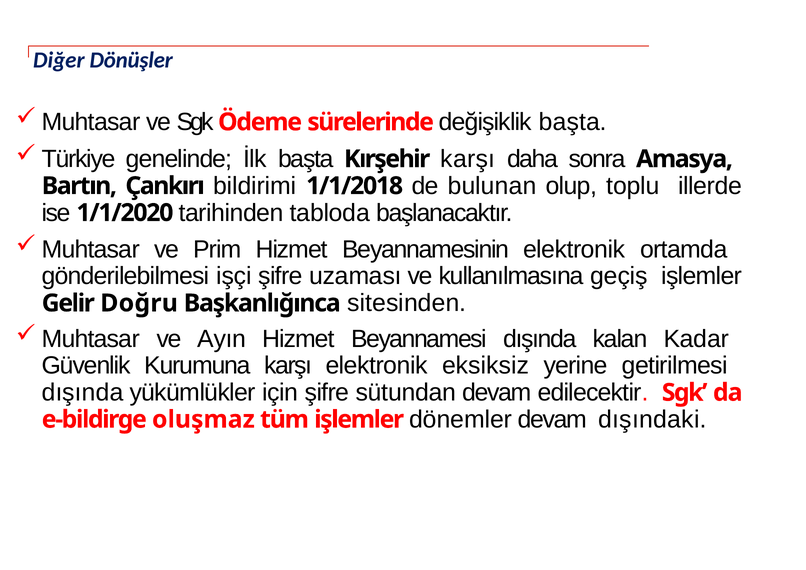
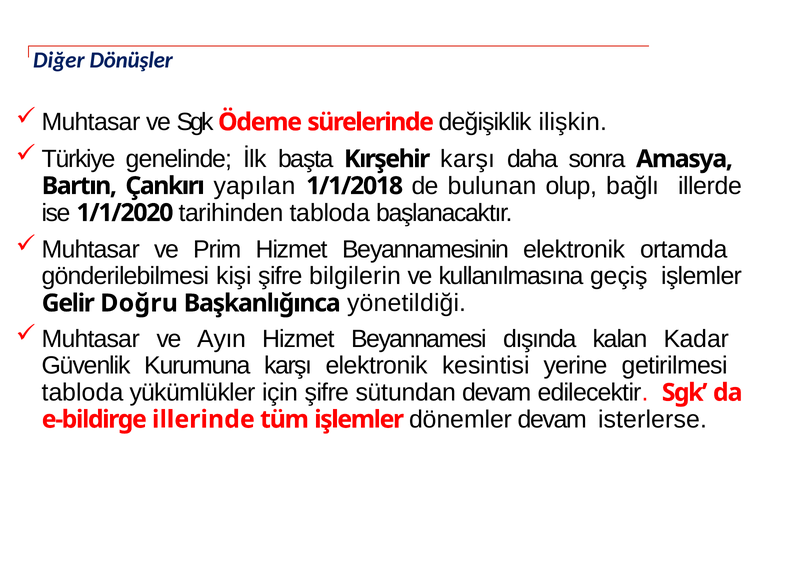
değişiklik başta: başta -> ilişkin
bildirimi: bildirimi -> yapılan
toplu: toplu -> bağlı
işçi: işçi -> kişi
uzaması: uzaması -> bilgilerin
sitesinden: sitesinden -> yönetildiği
eksiksiz: eksiksiz -> kesintisi
dışında at (83, 392): dışında -> tabloda
oluşmaz: oluşmaz -> illerinde
dışındaki: dışındaki -> isterlerse
